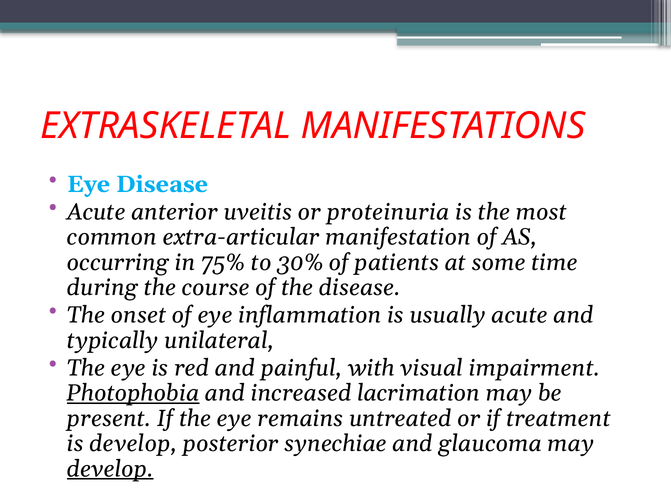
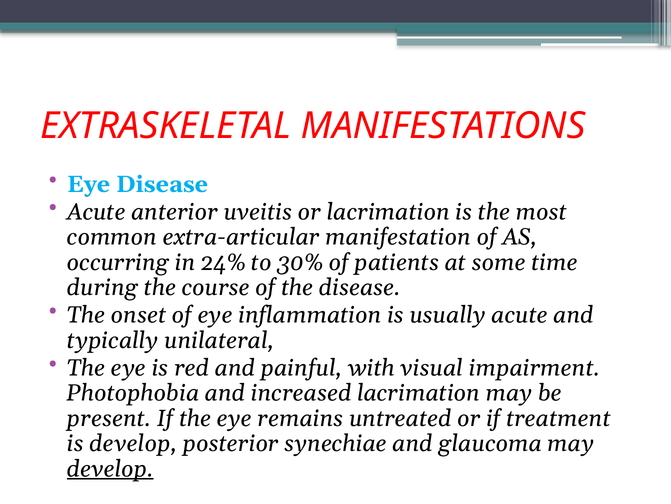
or proteinuria: proteinuria -> lacrimation
75%: 75% -> 24%
Photophobia underline: present -> none
